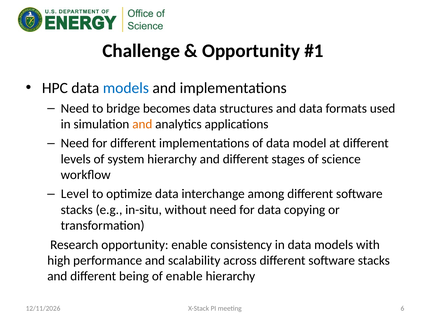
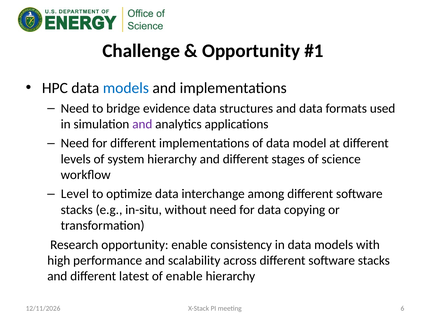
becomes: becomes -> evidence
and at (142, 124) colour: orange -> purple
being: being -> latest
